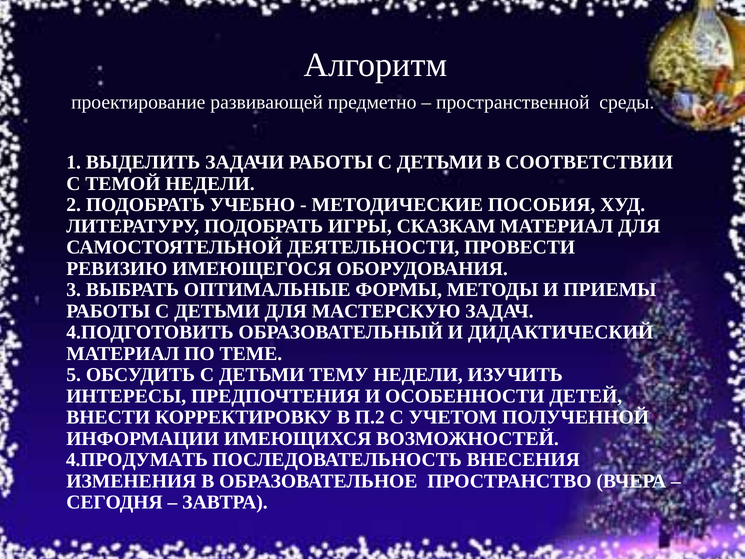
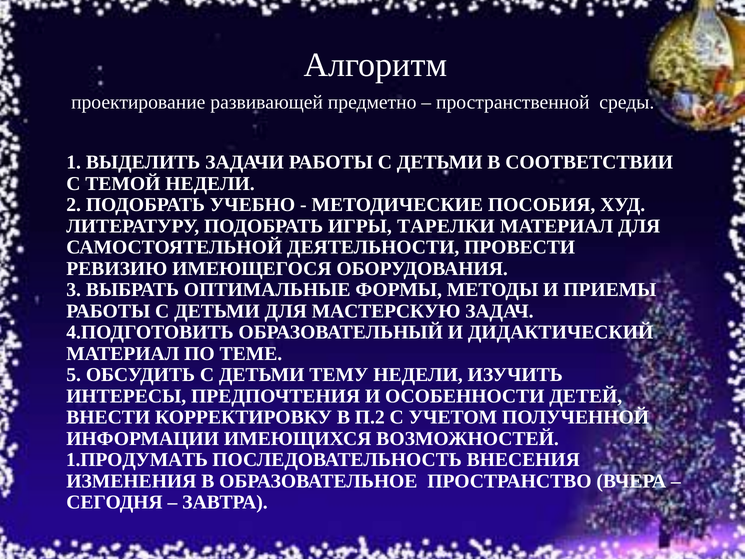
СКАЗКАМ: СКАЗКАМ -> ТАРЕЛКИ
4.ПРОДУМАТЬ: 4.ПРОДУМАТЬ -> 1.ПРОДУМАТЬ
